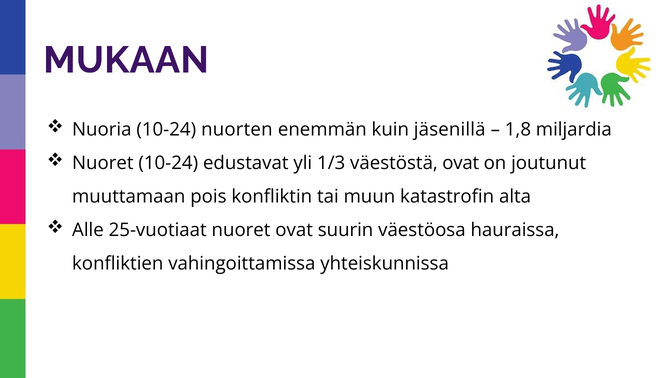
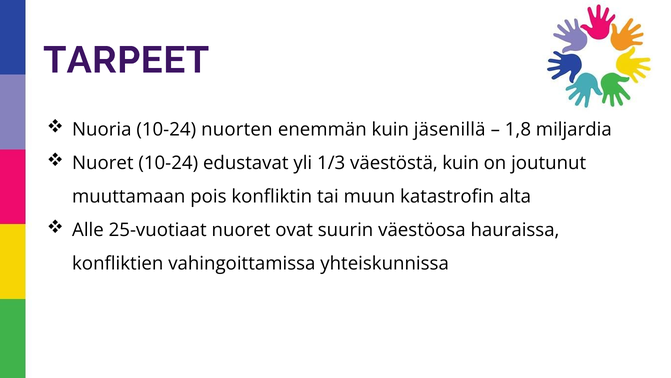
MUKAAN: MUKAAN -> TARPEET
väestöstä ovat: ovat -> kuin
